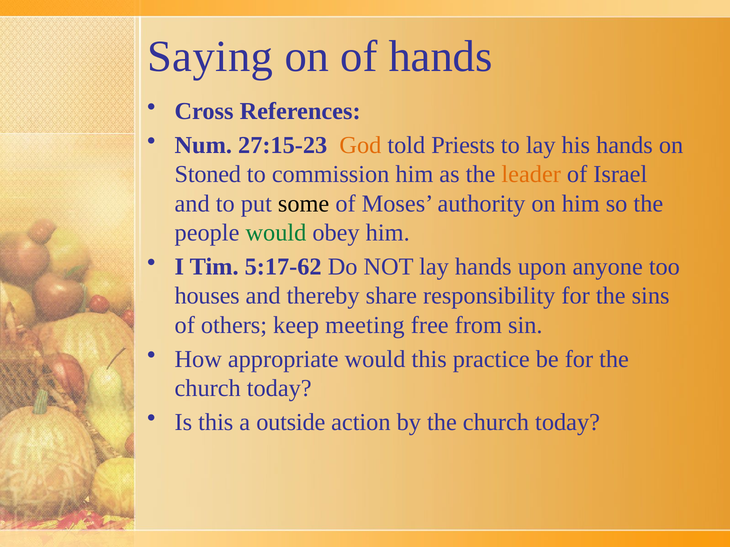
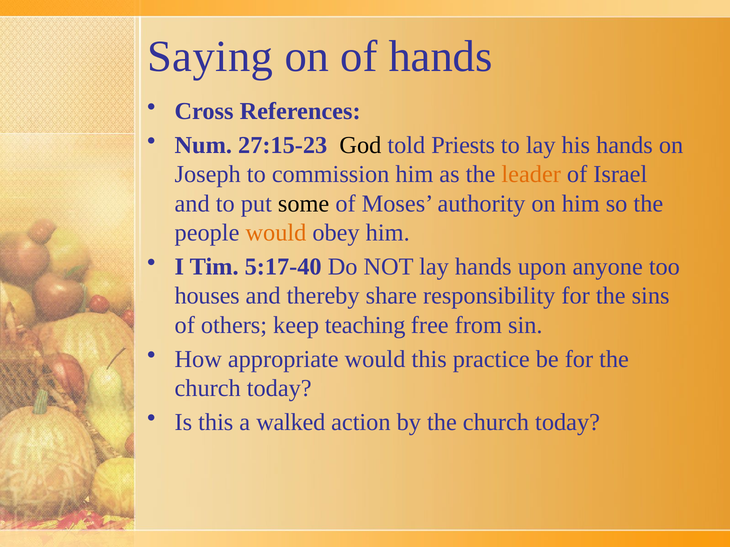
God colour: orange -> black
Stoned: Stoned -> Joseph
would at (276, 233) colour: green -> orange
5:17-62: 5:17-62 -> 5:17-40
meeting: meeting -> teaching
outside: outside -> walked
